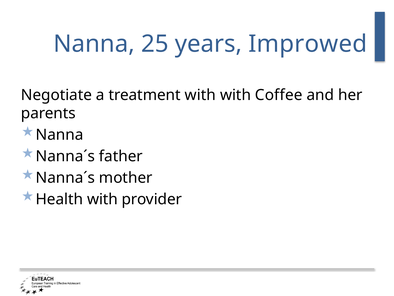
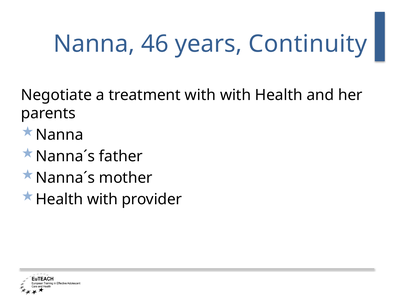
25: 25 -> 46
Improwed: Improwed -> Continuity
with Coffee: Coffee -> Health
